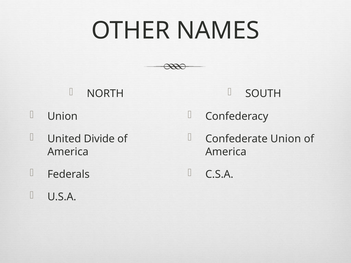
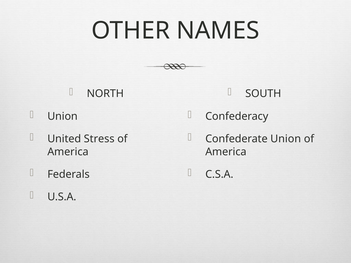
Divide: Divide -> Stress
